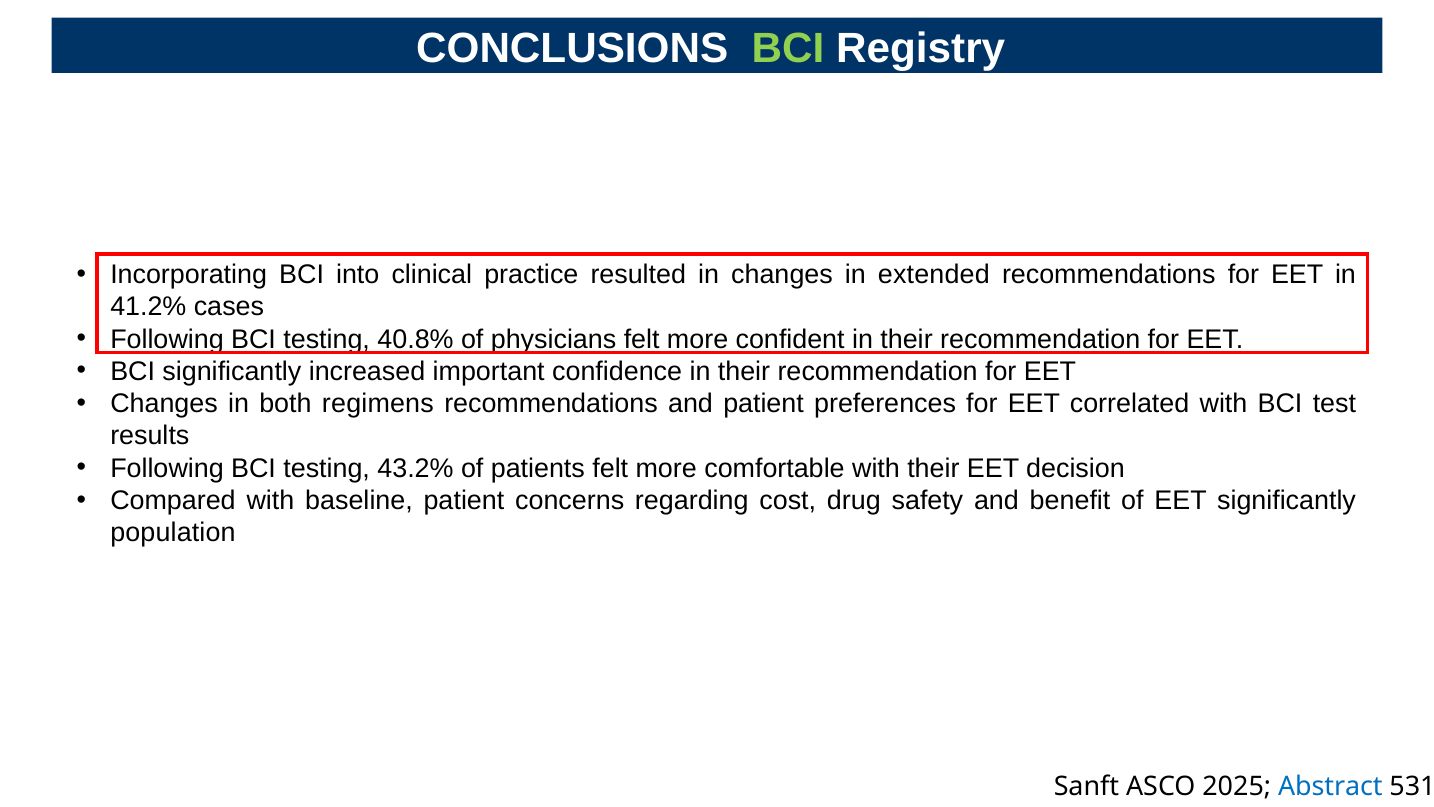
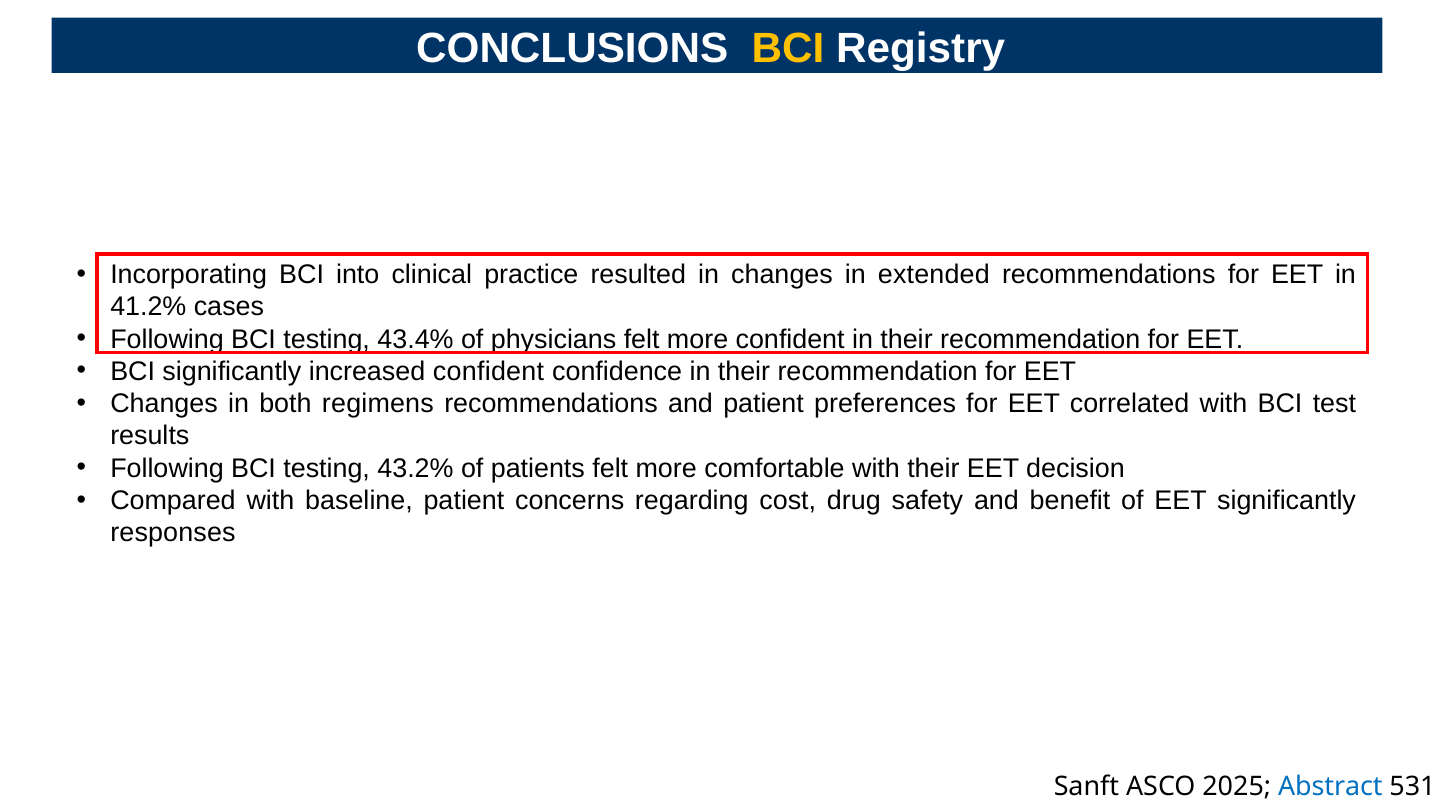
BCI at (788, 48) colour: light green -> yellow
40.8%: 40.8% -> 43.4%
increased important: important -> confident
population: population -> responses
